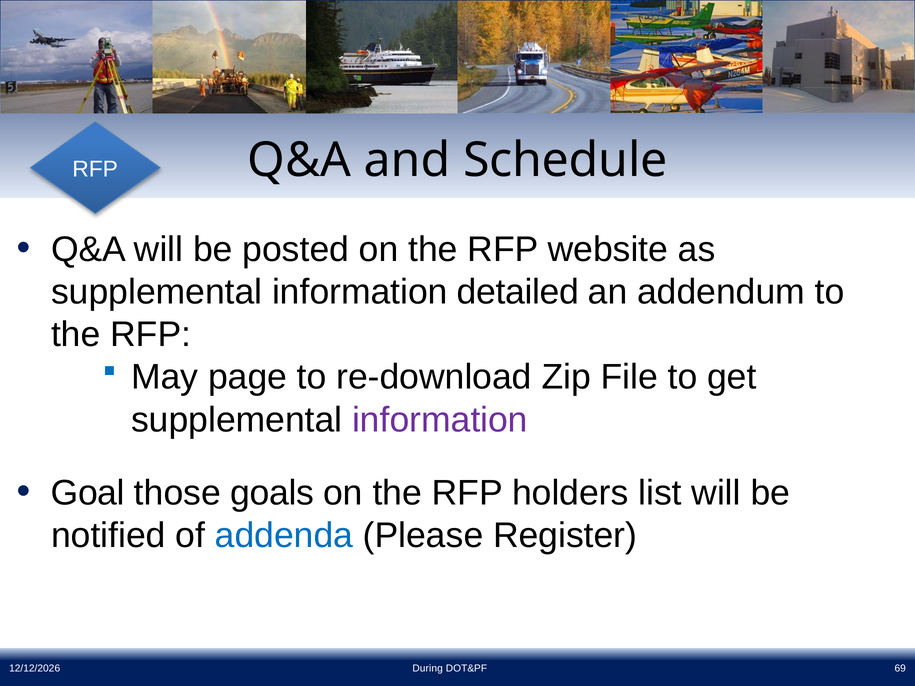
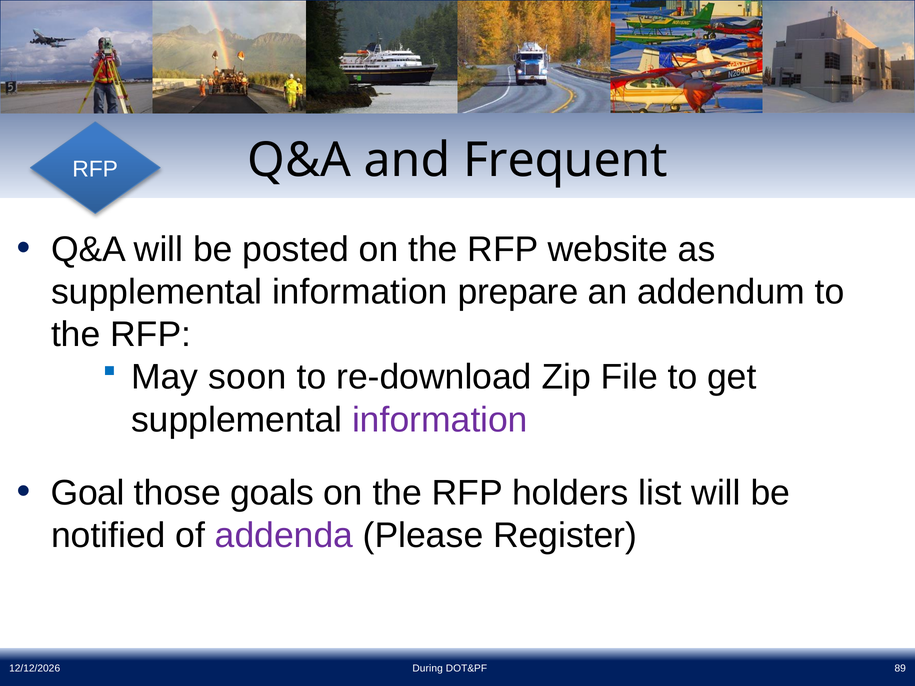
Schedule: Schedule -> Frequent
detailed: detailed -> prepare
page: page -> soon
addenda colour: blue -> purple
69: 69 -> 89
